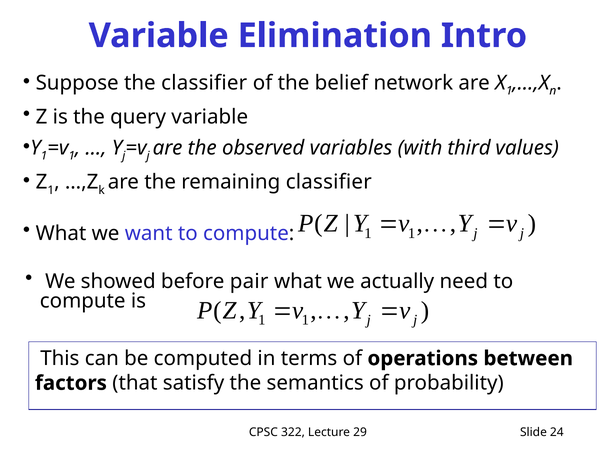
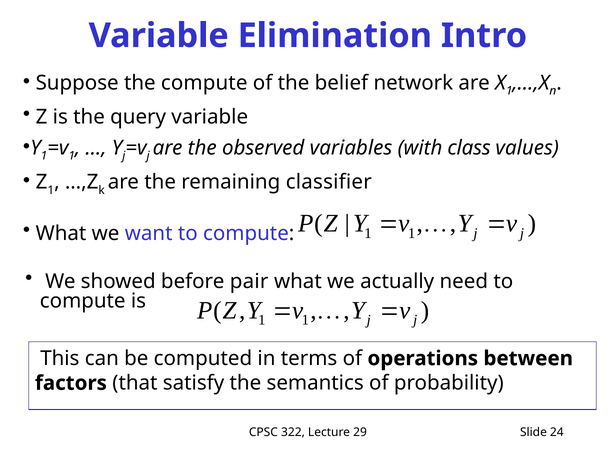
the classifier: classifier -> compute
third: third -> class
